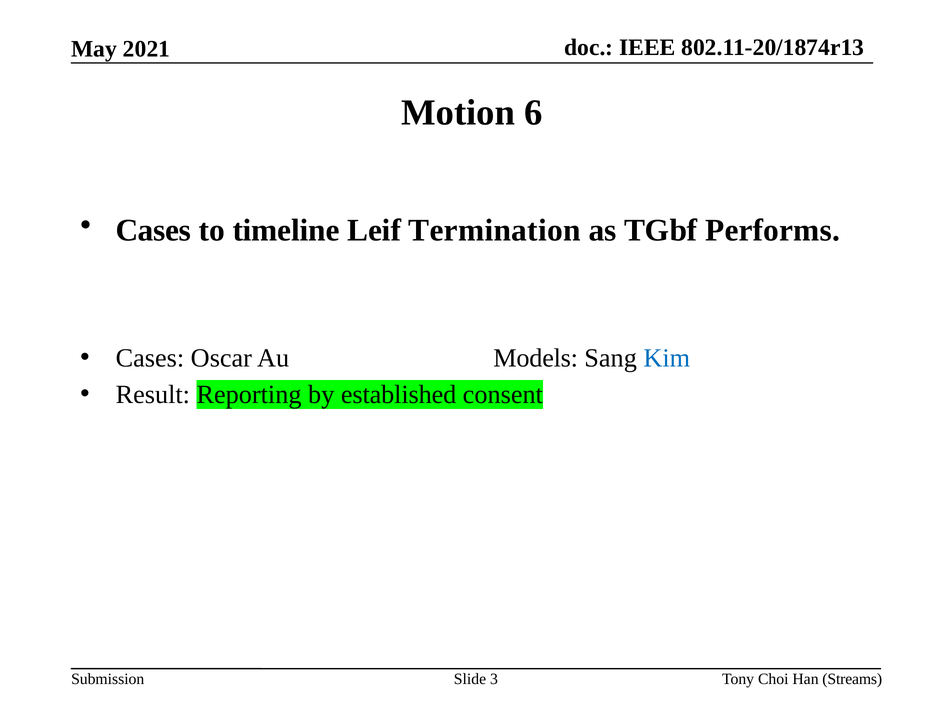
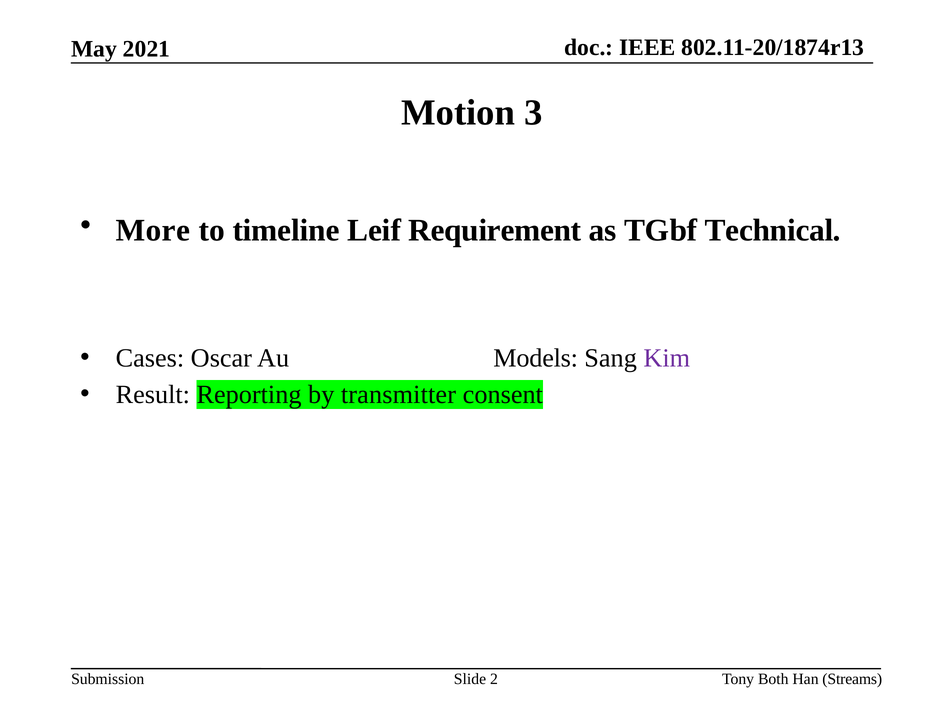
6: 6 -> 3
Cases at (153, 230): Cases -> More
Termination: Termination -> Requirement
Performs: Performs -> Technical
Kim colour: blue -> purple
established: established -> transmitter
3: 3 -> 2
Choi: Choi -> Both
